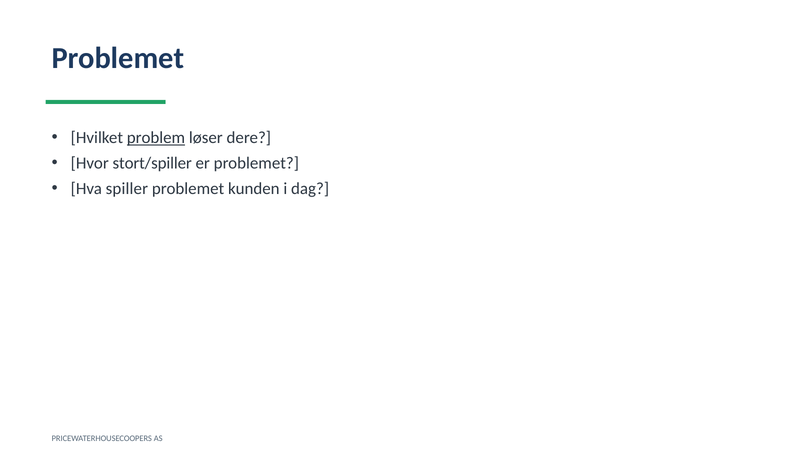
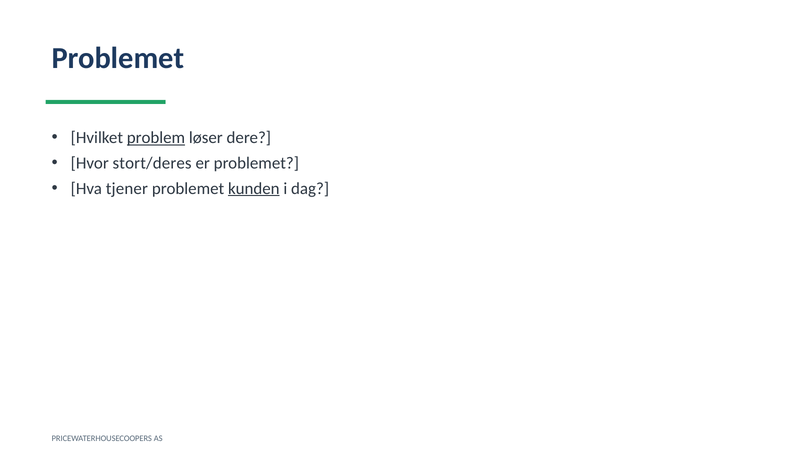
stort/spiller: stort/spiller -> stort/deres
spiller: spiller -> tjener
kunden underline: none -> present
